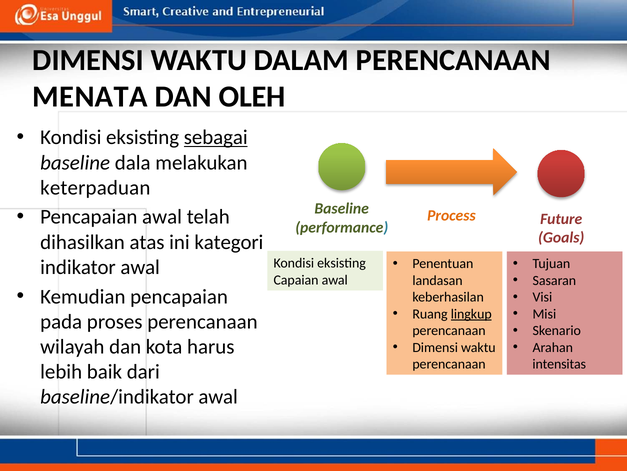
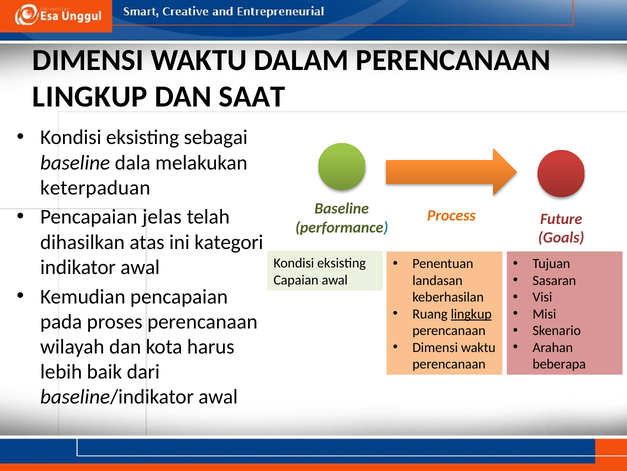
MENATA at (90, 97): MENATA -> LINGKUP
OLEH: OLEH -> SAAT
sebagai underline: present -> none
Pencapaian awal: awal -> jelas
intensitas: intensitas -> beberapa
